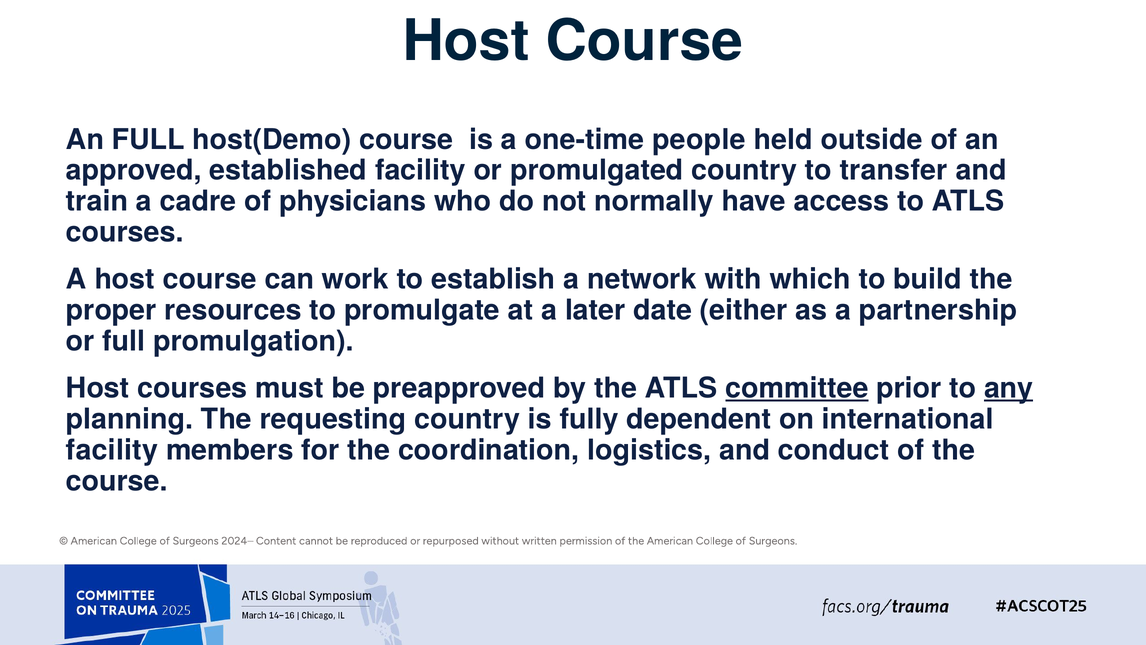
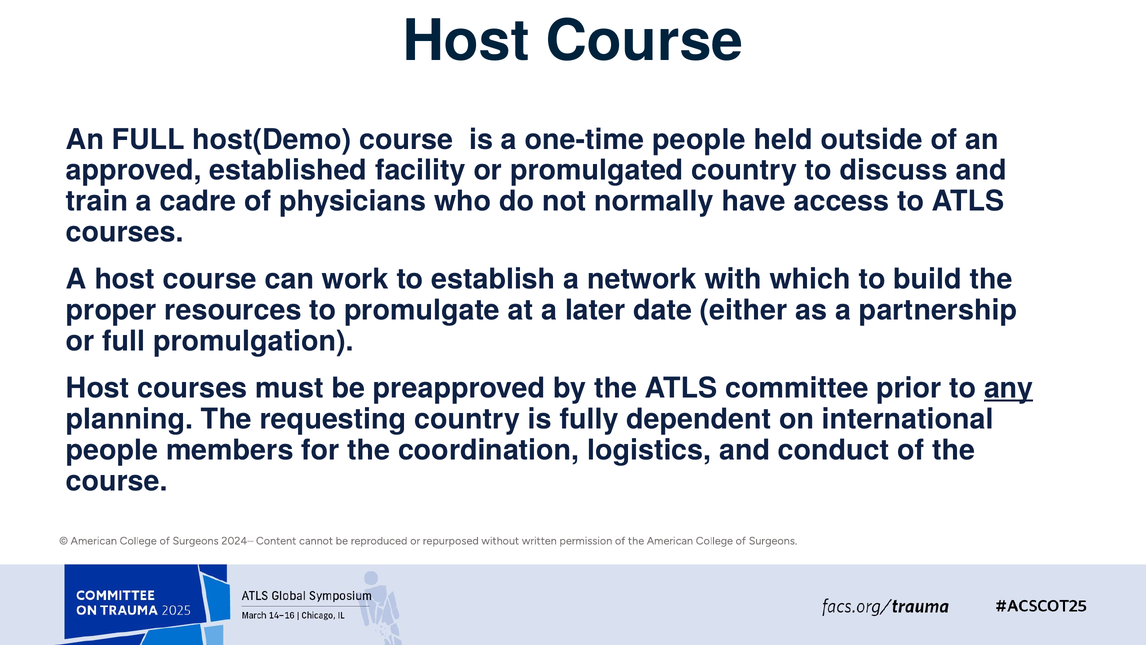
transfer: transfer -> discuss
committee underline: present -> none
facility at (112, 450): facility -> people
